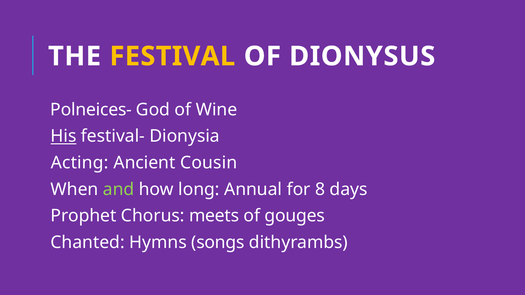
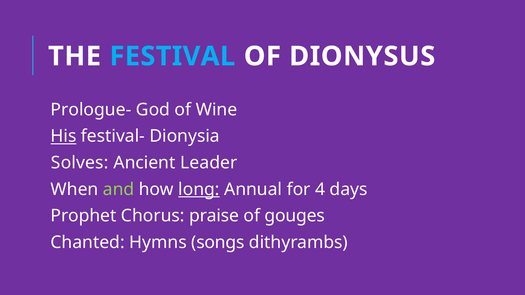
FESTIVAL colour: yellow -> light blue
Polneices-: Polneices- -> Prologue-
Acting: Acting -> Solves
Cousin: Cousin -> Leader
long underline: none -> present
8: 8 -> 4
meets: meets -> praise
